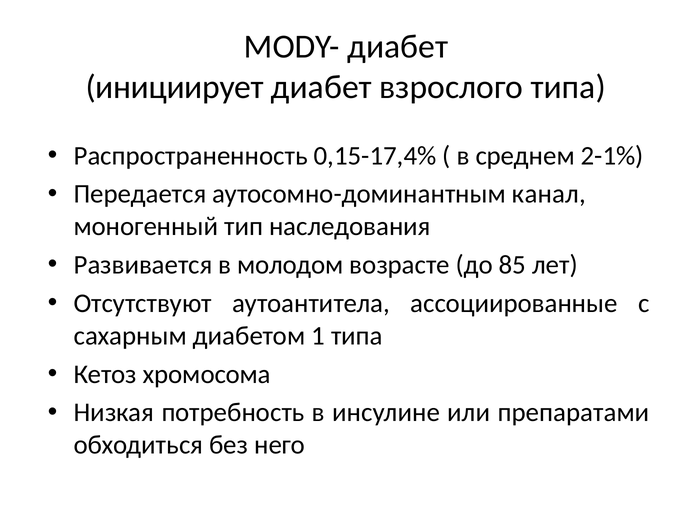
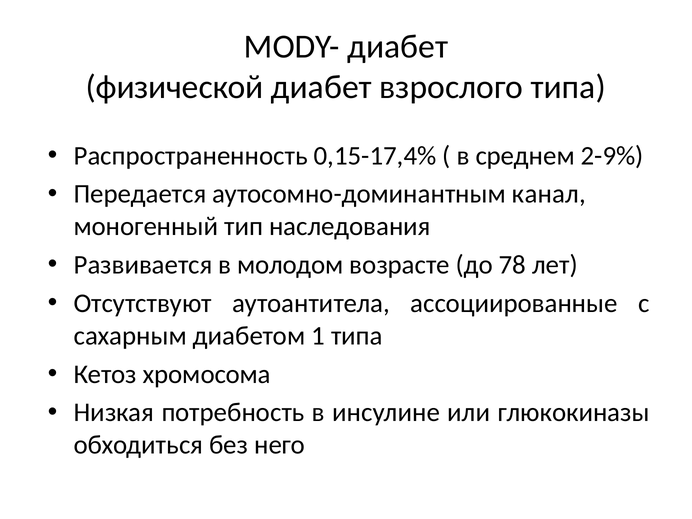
инициирует: инициирует -> физической
2-1%: 2-1% -> 2-9%
85: 85 -> 78
препаратами: препаратами -> глюкокиназы
